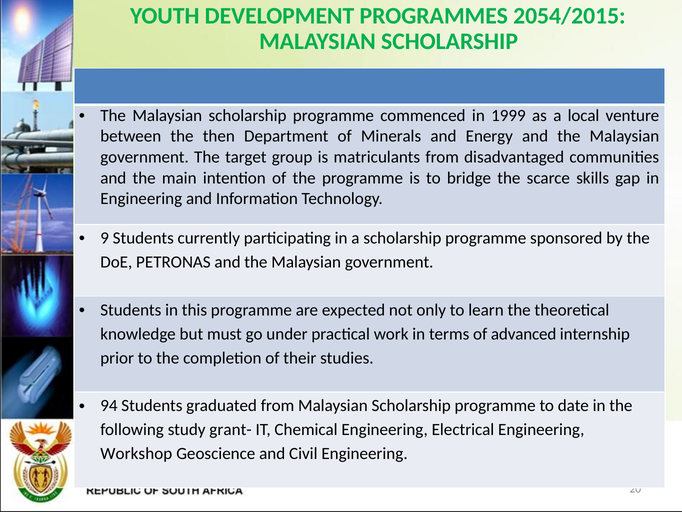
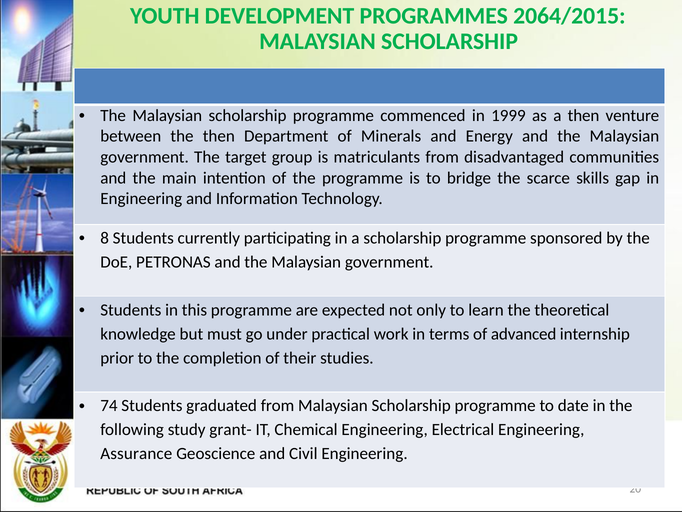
2054/2015: 2054/2015 -> 2064/2015
a local: local -> then
9: 9 -> 8
94: 94 -> 74
Workshop: Workshop -> Assurance
